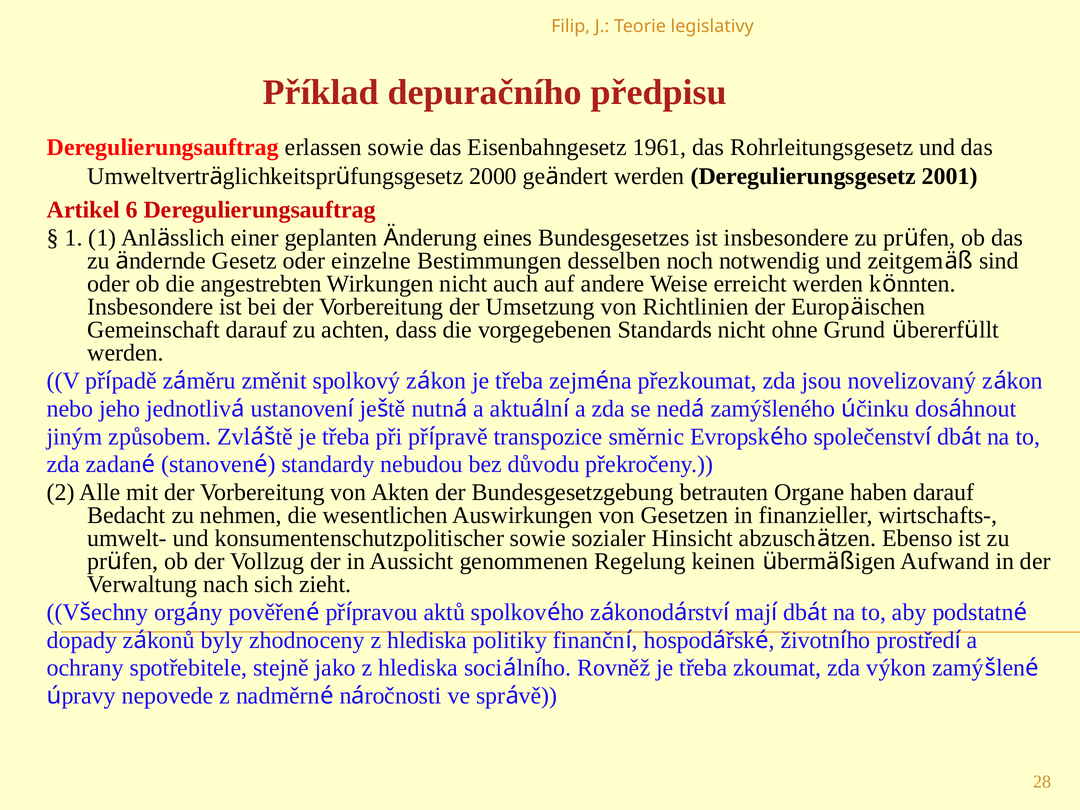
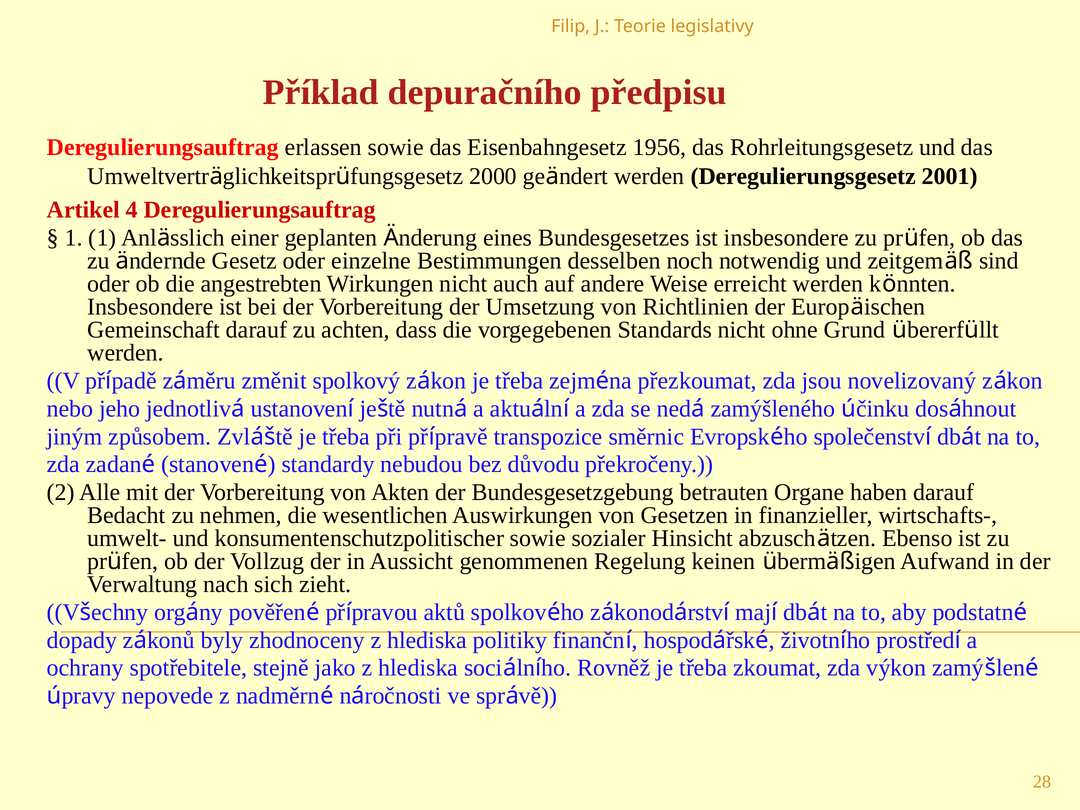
1961: 1961 -> 1956
6: 6 -> 4
